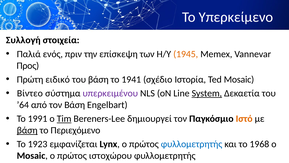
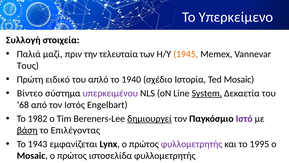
ενός: ενός -> μαζί
επίσκεψη: επίσκεψη -> τελευταία
Προς: Προς -> Τους
του βάση: βάση -> απλό
1941: 1941 -> 1940
’64: ’64 -> ’68
τον Βάση: Βάση -> Ιστός
1991: 1991 -> 1982
Tim underline: present -> none
δημιουργεί underline: none -> present
Ιστό colour: orange -> purple
Περιεχόμενο: Περιεχόμενο -> Επιλέγοντας
1923: 1923 -> 1943
φυλλομετρητής at (192, 144) colour: blue -> purple
1968: 1968 -> 1995
ιστοχώρου: ιστοχώρου -> ιστοσελίδα
